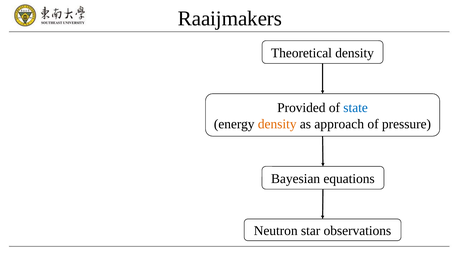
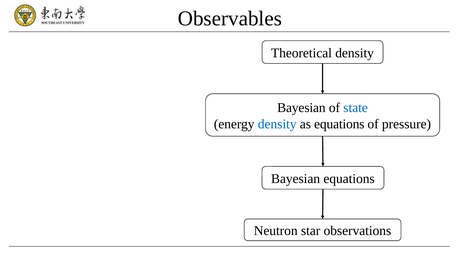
Raaijmakers: Raaijmakers -> Observables
Provided at (301, 108): Provided -> Bayesian
density at (277, 124) colour: orange -> blue
as approach: approach -> equations
